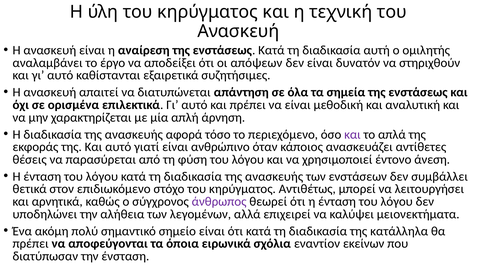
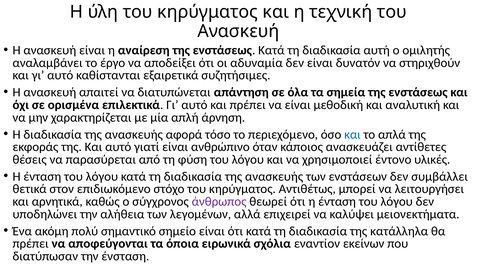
απόψεων: απόψεων -> αδυναμία
και at (352, 135) colour: purple -> blue
άνεση: άνεση -> υλικές
